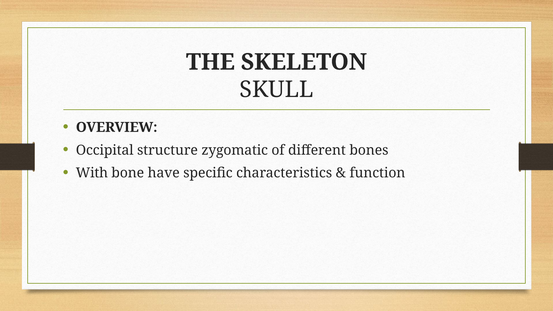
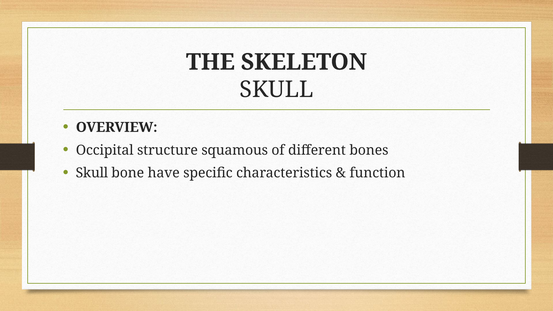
zygomatic: zygomatic -> squamous
With at (92, 173): With -> Skull
